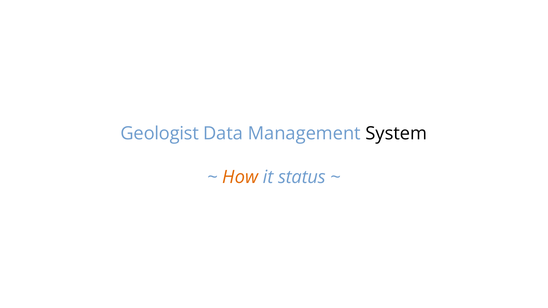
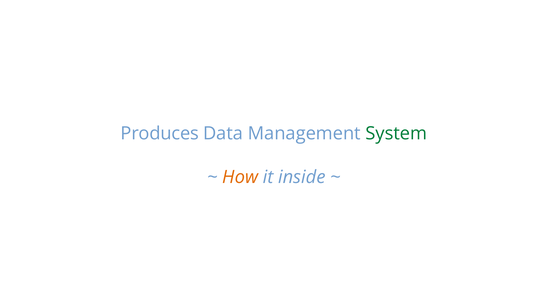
Geologist: Geologist -> Produces
System colour: black -> green
status: status -> inside
